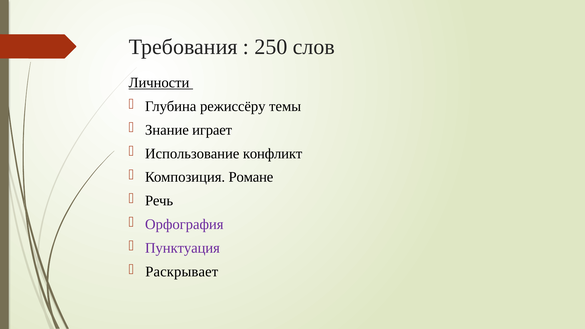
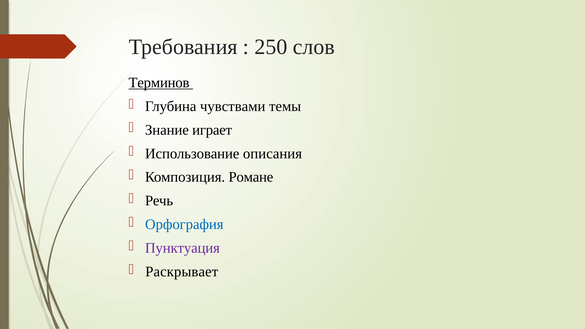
Личности: Личности -> Терминов
режиссёру: режиссёру -> чувствами
конфликт: конфликт -> описания
Орфография colour: purple -> blue
